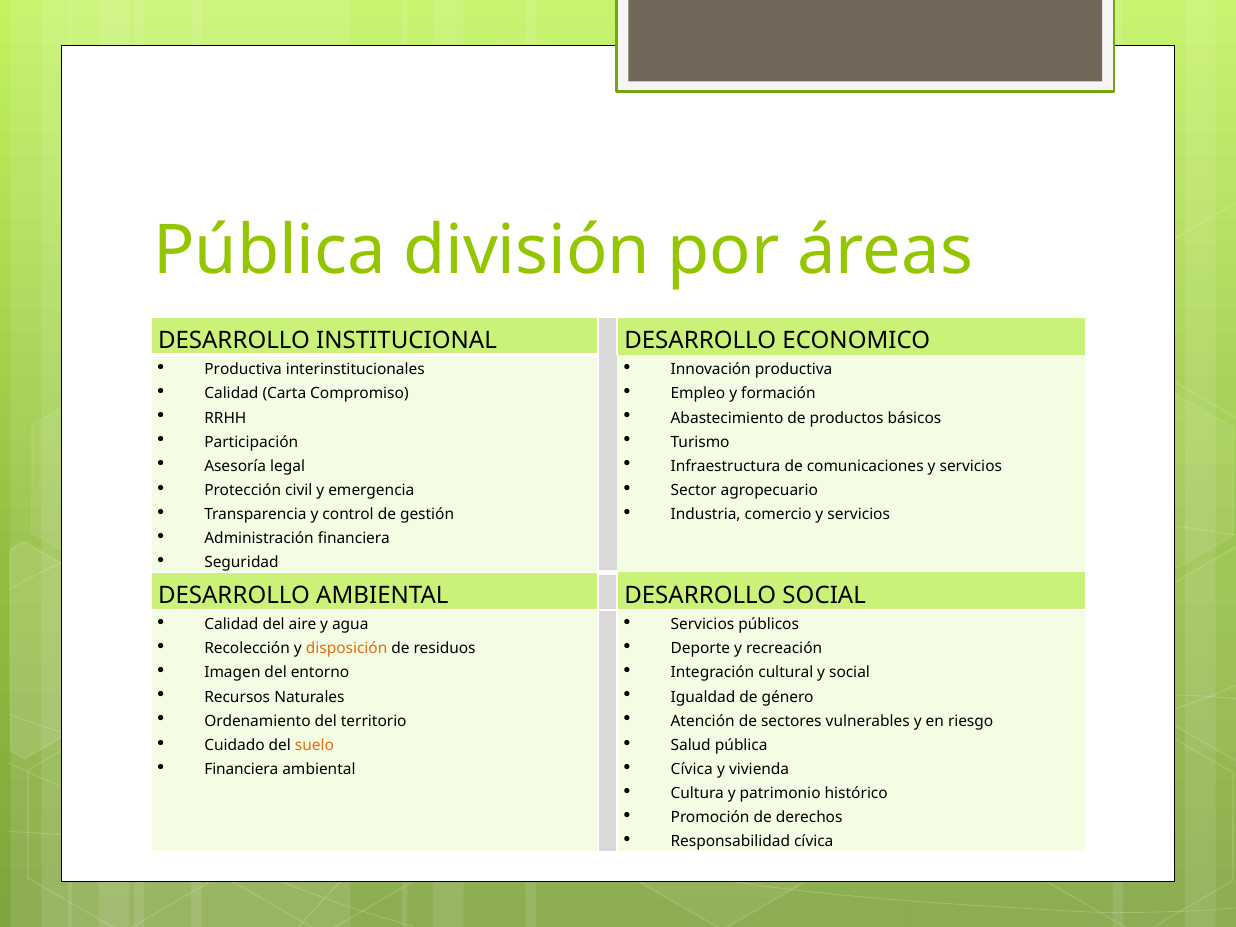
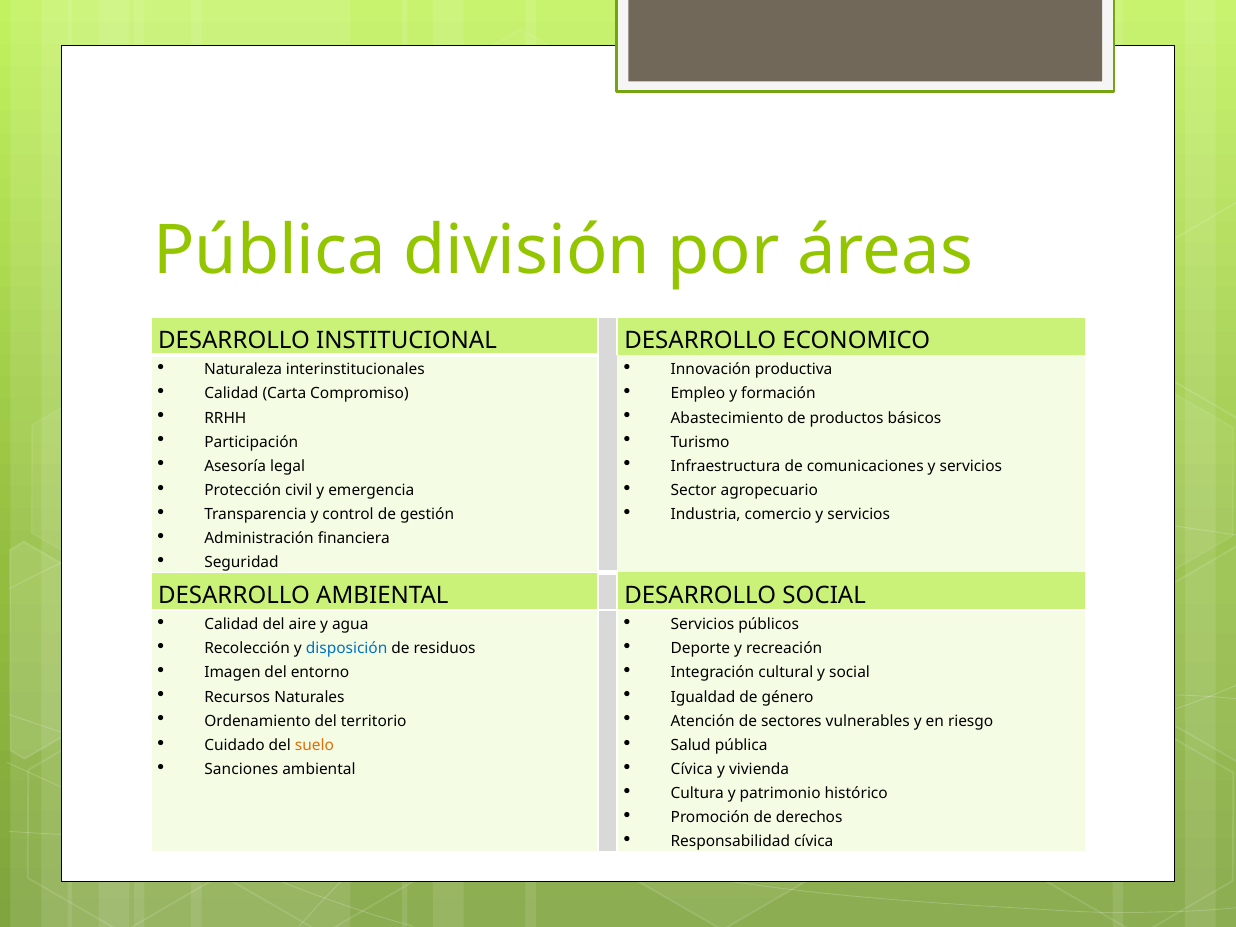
Productiva at (243, 370): Productiva -> Naturaleza
disposición colour: orange -> blue
Financiera at (241, 769): Financiera -> Sanciones
